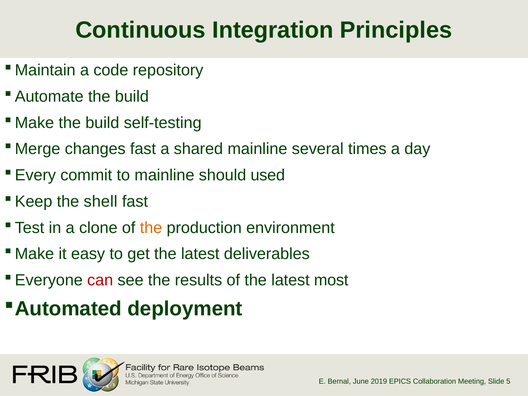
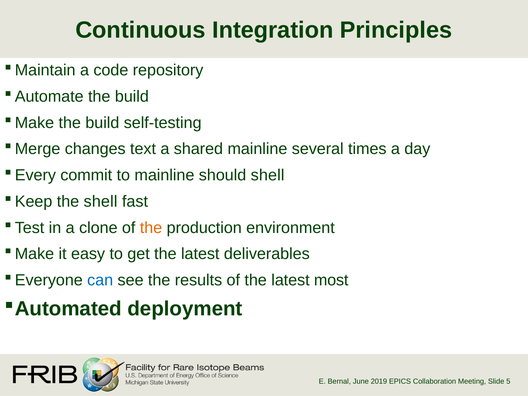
changes fast: fast -> text
should used: used -> shell
can colour: red -> blue
